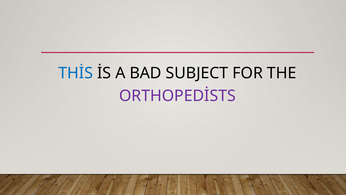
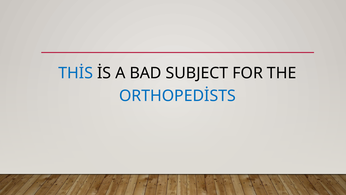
ORTHOPEDİSTS colour: purple -> blue
